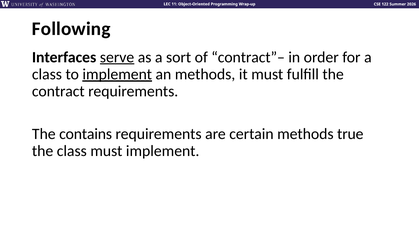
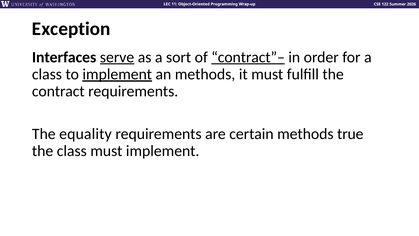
Following: Following -> Exception
contract”– underline: none -> present
contains: contains -> equality
